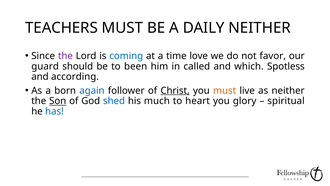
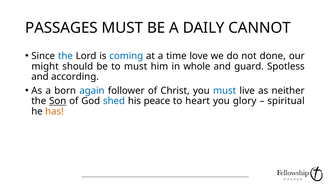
TEACHERS: TEACHERS -> PASSAGES
DAILY NEITHER: NEITHER -> CANNOT
the at (65, 56) colour: purple -> blue
favor: favor -> done
guard: guard -> might
to been: been -> must
called: called -> whole
which: which -> guard
Christ underline: present -> none
must at (225, 90) colour: orange -> blue
much: much -> peace
has colour: blue -> orange
